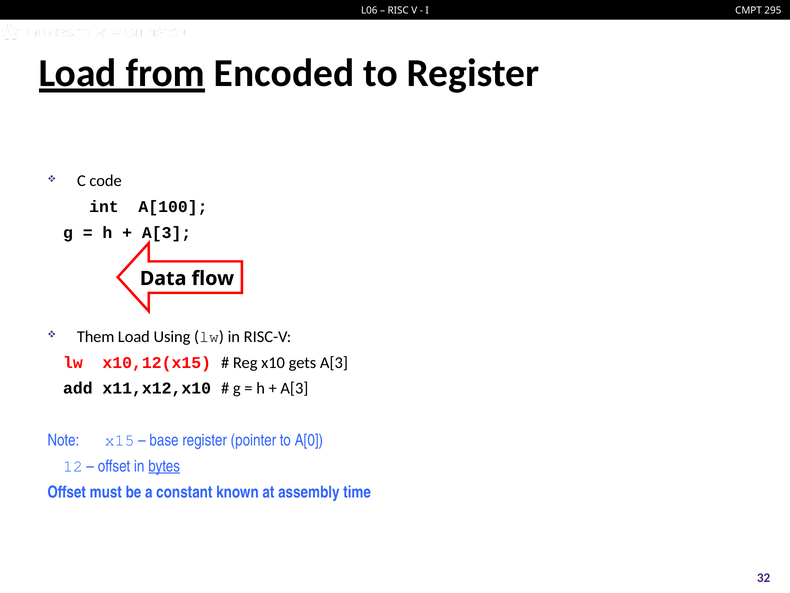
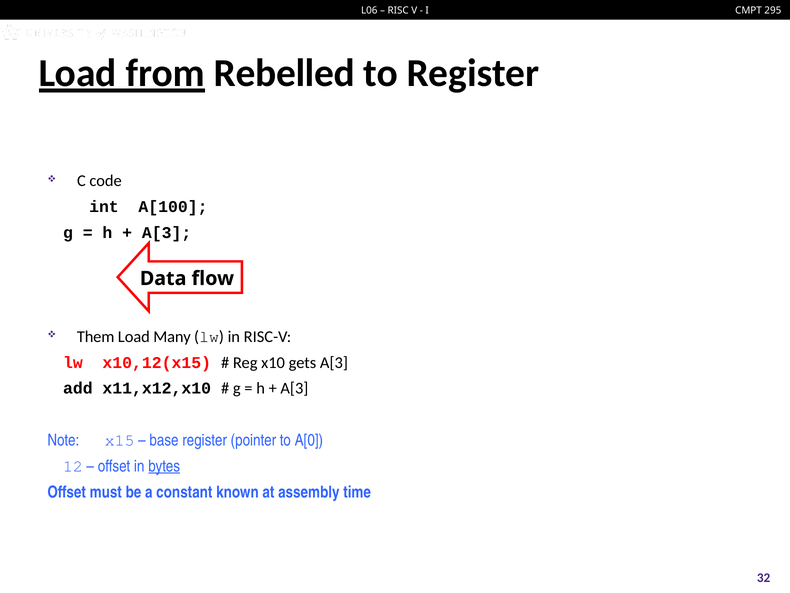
Encoded: Encoded -> Rebelled
Using: Using -> Many
